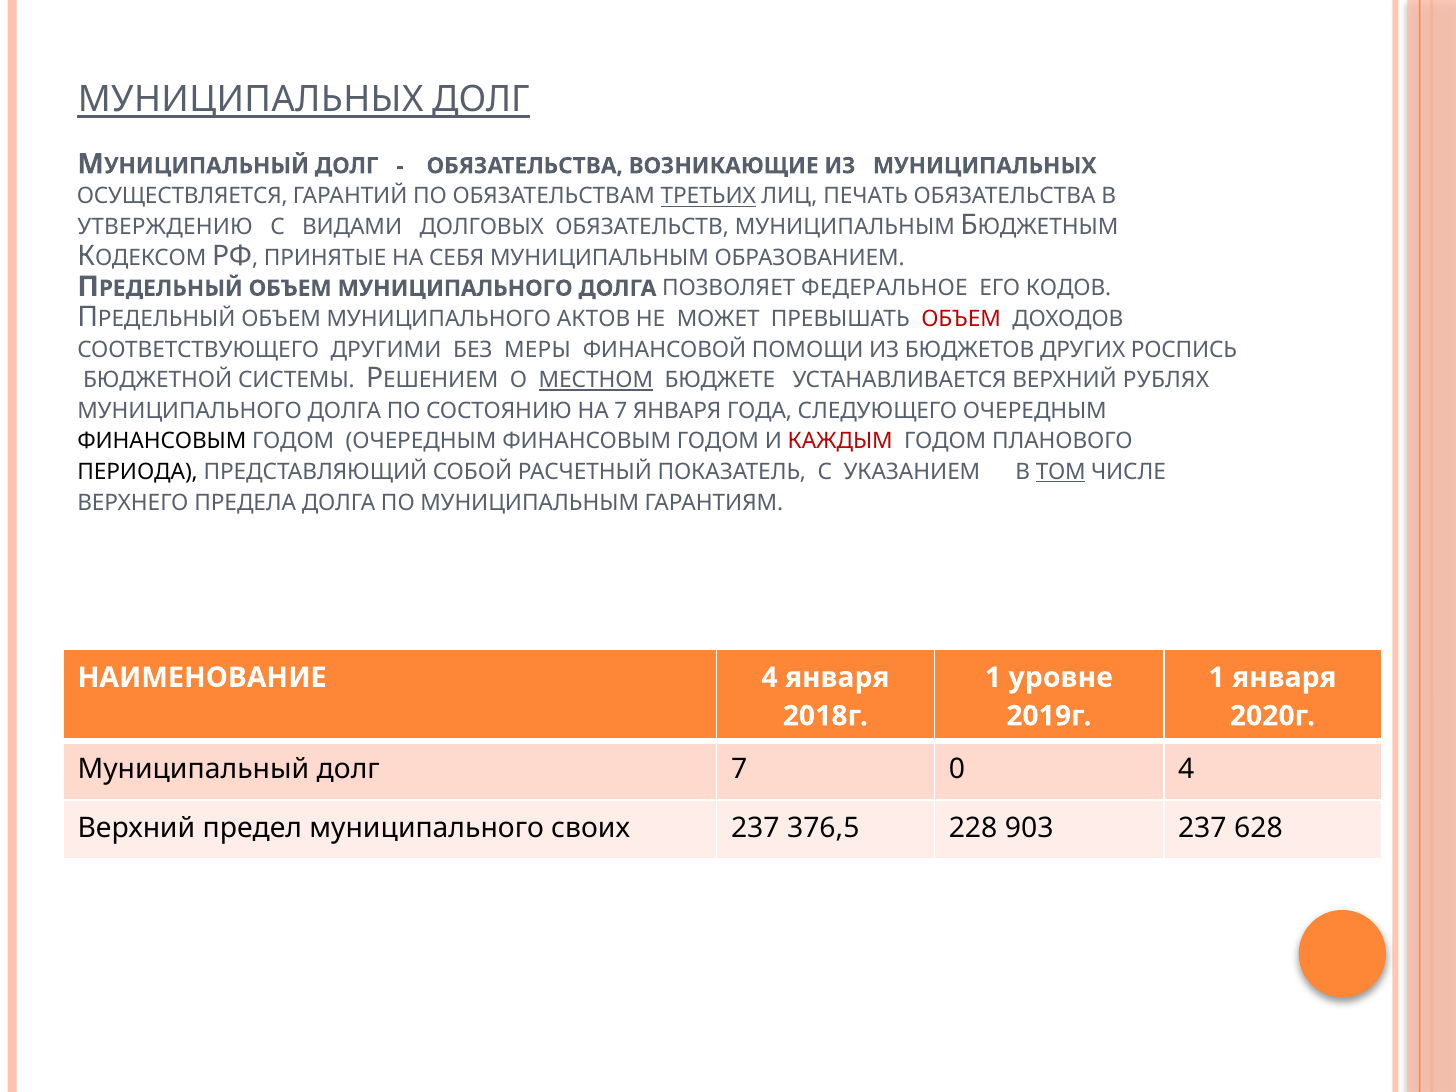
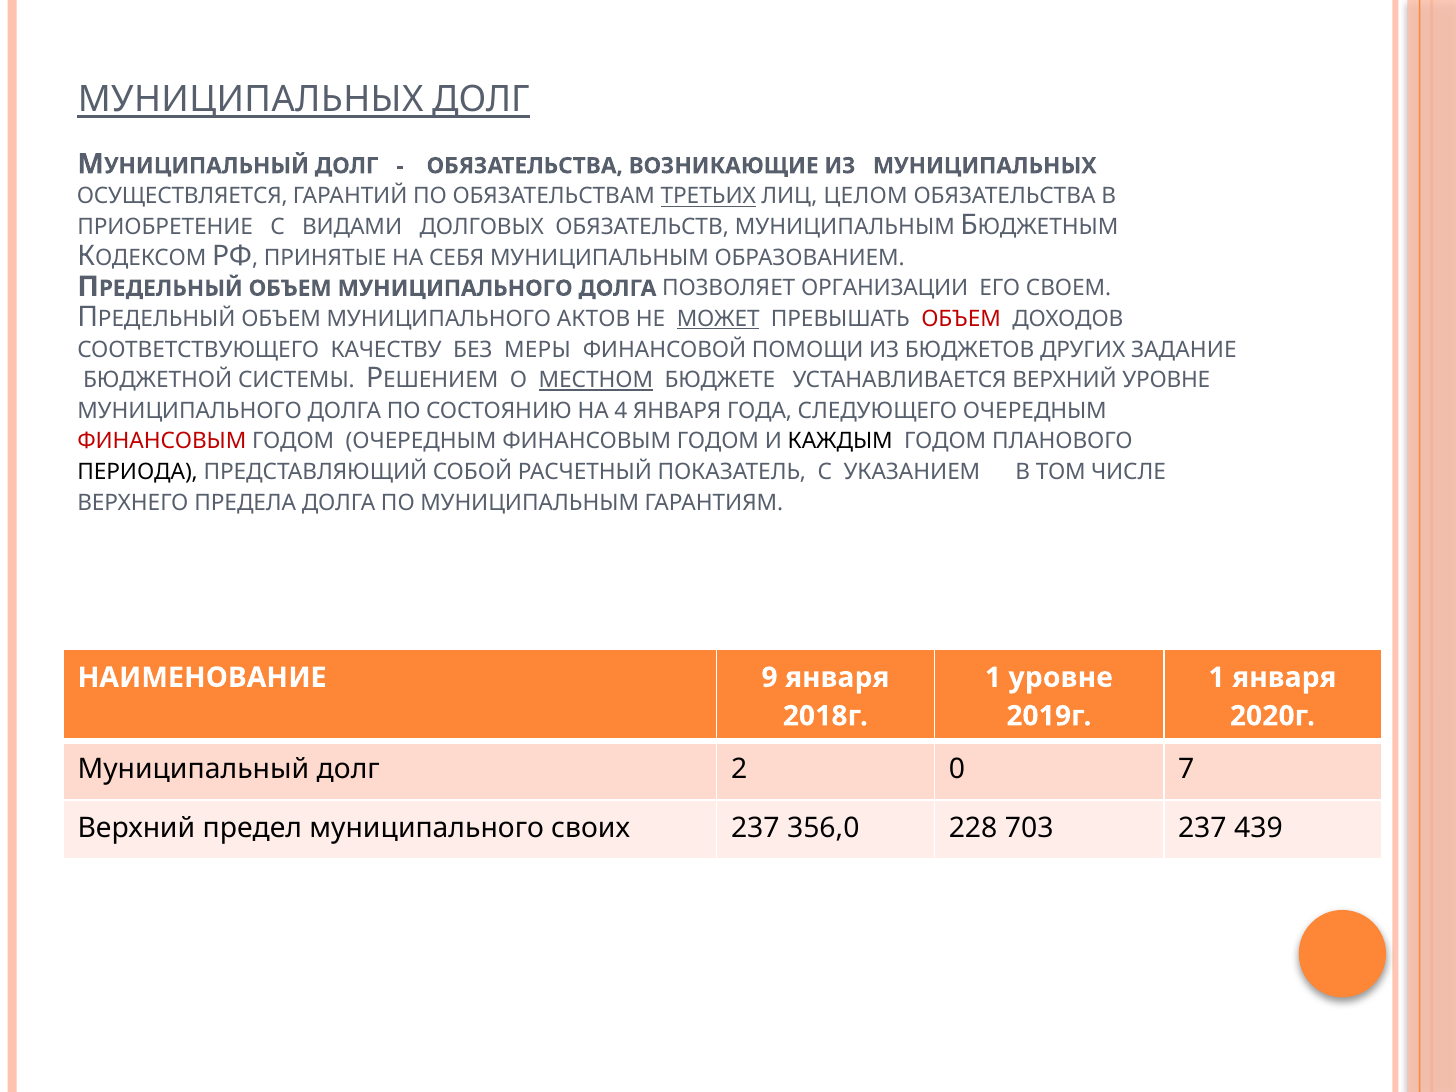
ПЕЧАТЬ: ПЕЧАТЬ -> ЦЕЛОМ
УТВЕРЖДЕНИЮ: УТВЕРЖДЕНИЮ -> ПРИОБРЕТЕНИЕ
ФЕДЕРАЛЬНОЕ: ФЕДЕРАЛЬНОЕ -> ОРГАНИЗАЦИИ
КОДОВ: КОДОВ -> СВОЕМ
МОЖЕТ underline: none -> present
ДРУГИМИ: ДРУГИМИ -> КАЧЕСТВУ
РОСПИСЬ: РОСПИСЬ -> ЗАДАНИЕ
ВЕРХНИЙ РУБЛЯХ: РУБЛЯХ -> УРОВНЕ
НА 7: 7 -> 4
ФИНАНСОВЫМ at (162, 441) colour: black -> red
КАЖДЫМ colour: red -> black
ТОМ underline: present -> none
НАИМЕНОВАНИЕ 4: 4 -> 9
долг 7: 7 -> 2
0 4: 4 -> 7
376,5: 376,5 -> 356,0
903: 903 -> 703
628: 628 -> 439
